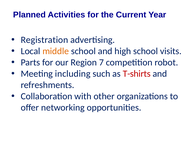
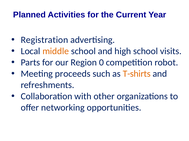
7: 7 -> 0
including: including -> proceeds
T-shirts colour: red -> orange
